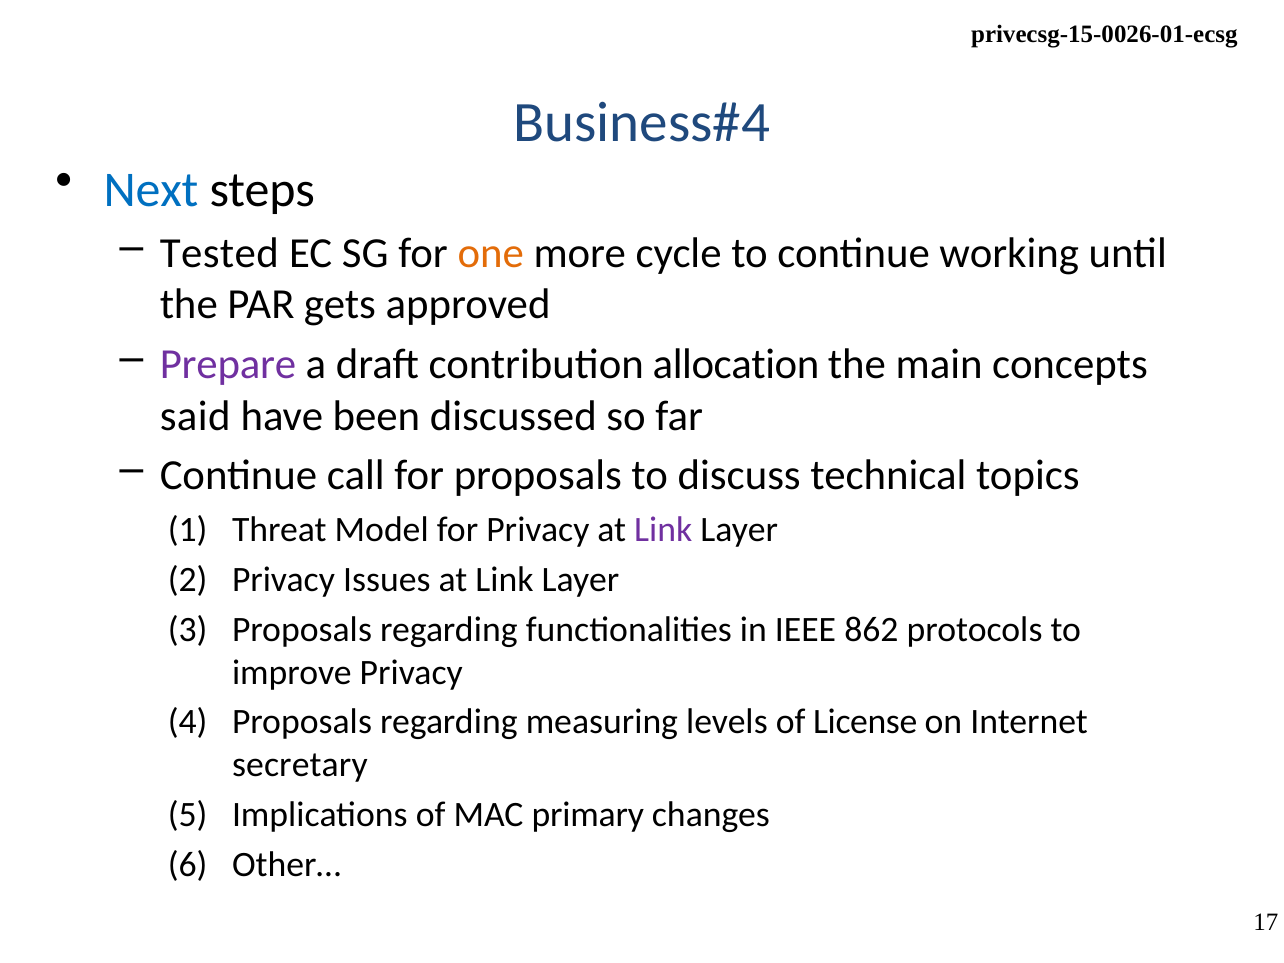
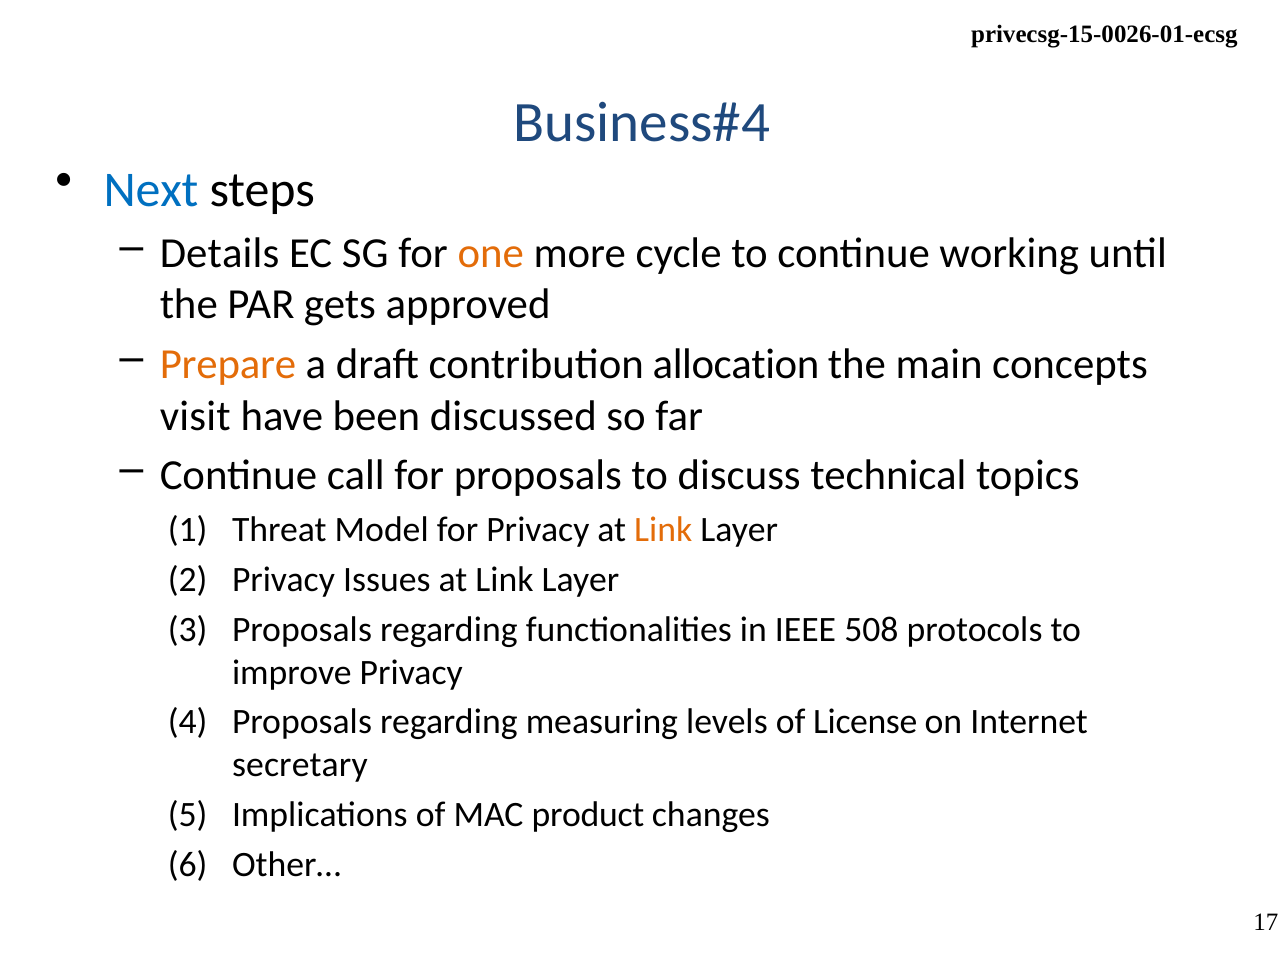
Tested: Tested -> Details
Prepare colour: purple -> orange
said: said -> visit
Link at (663, 530) colour: purple -> orange
862: 862 -> 508
primary: primary -> product
